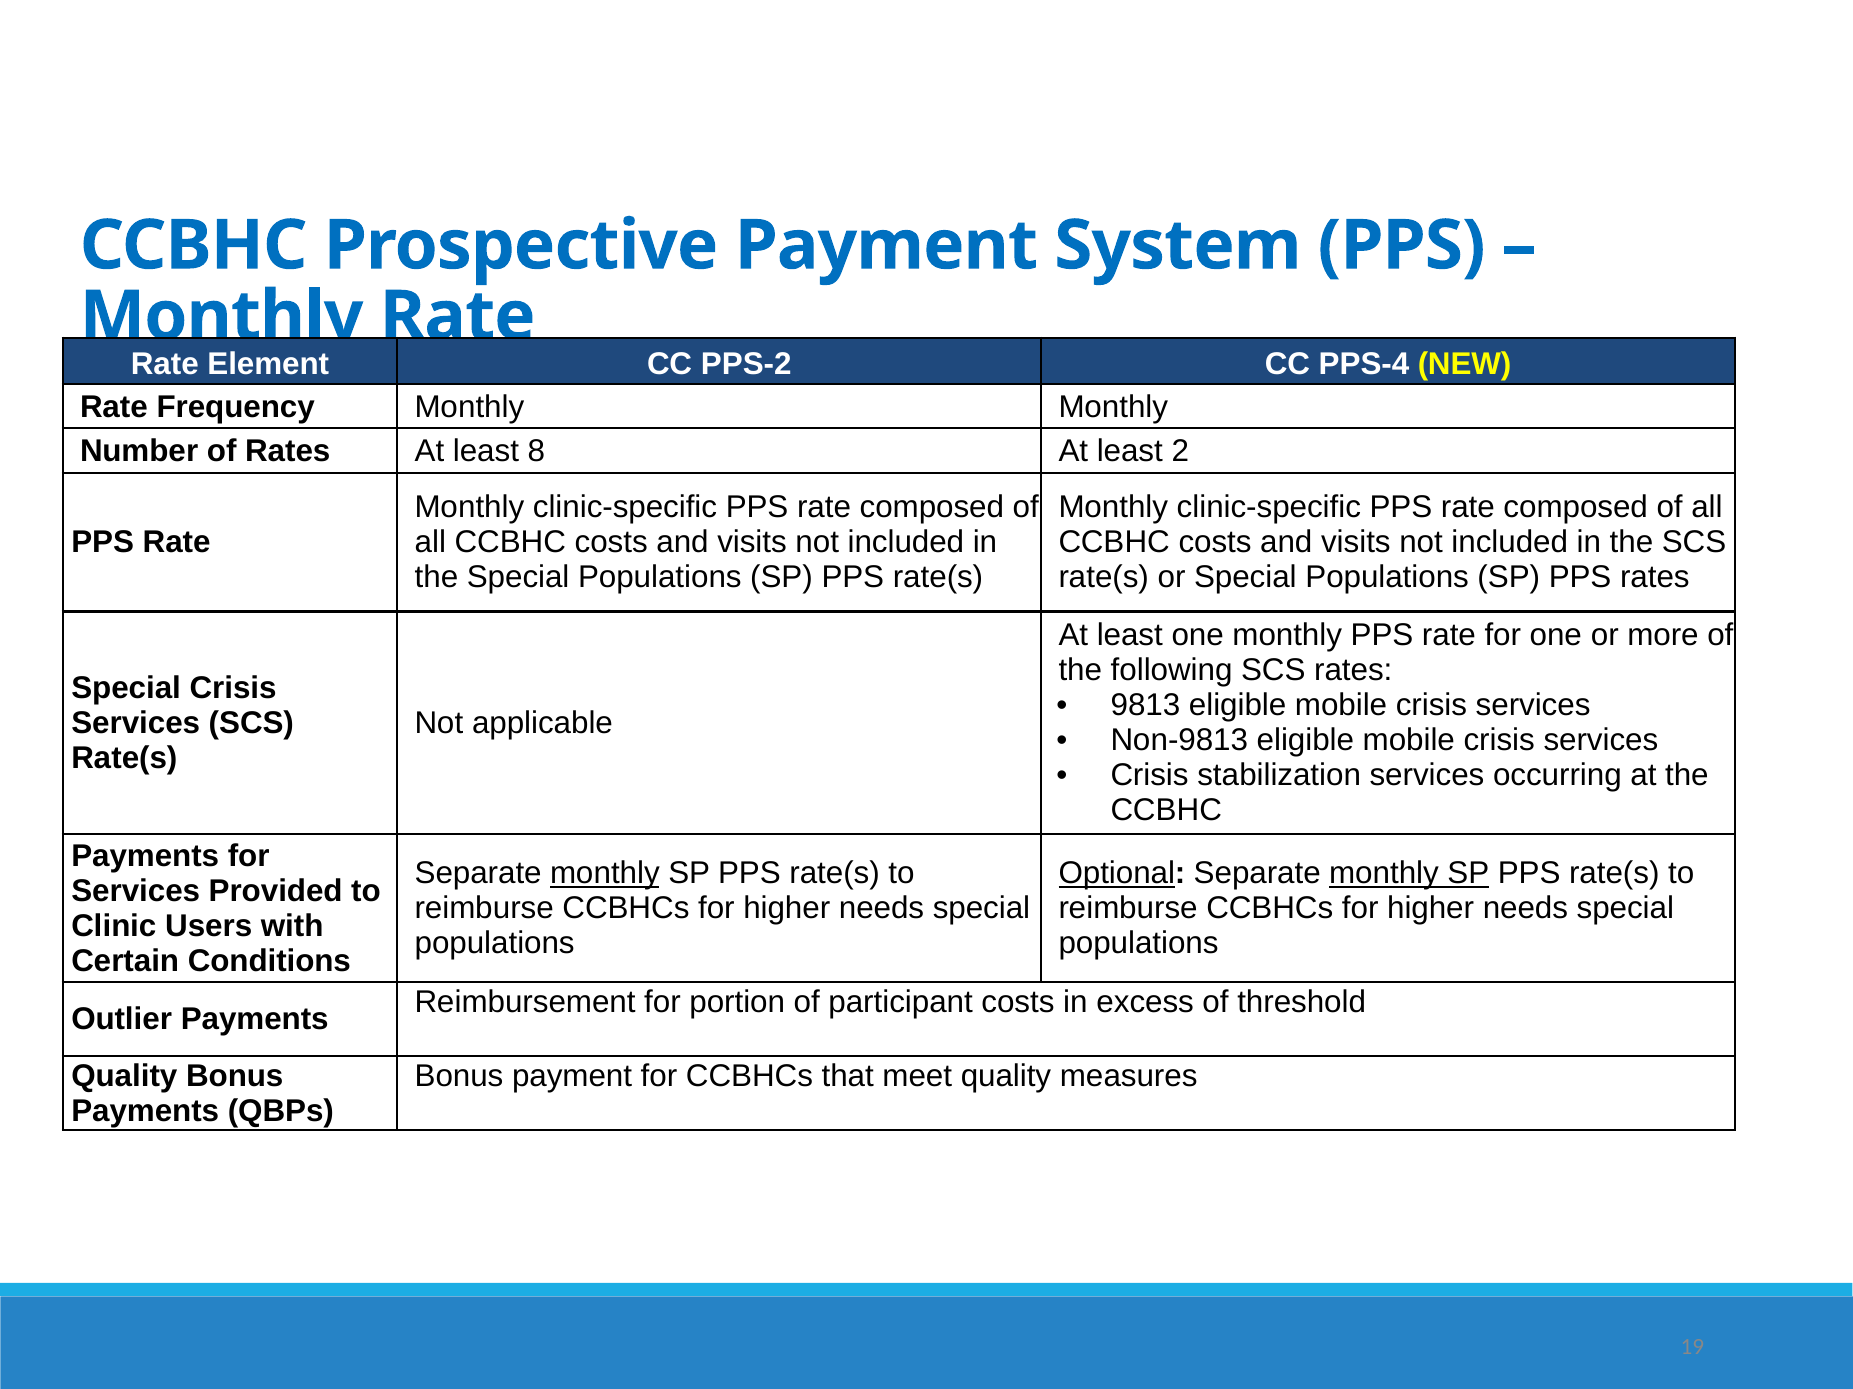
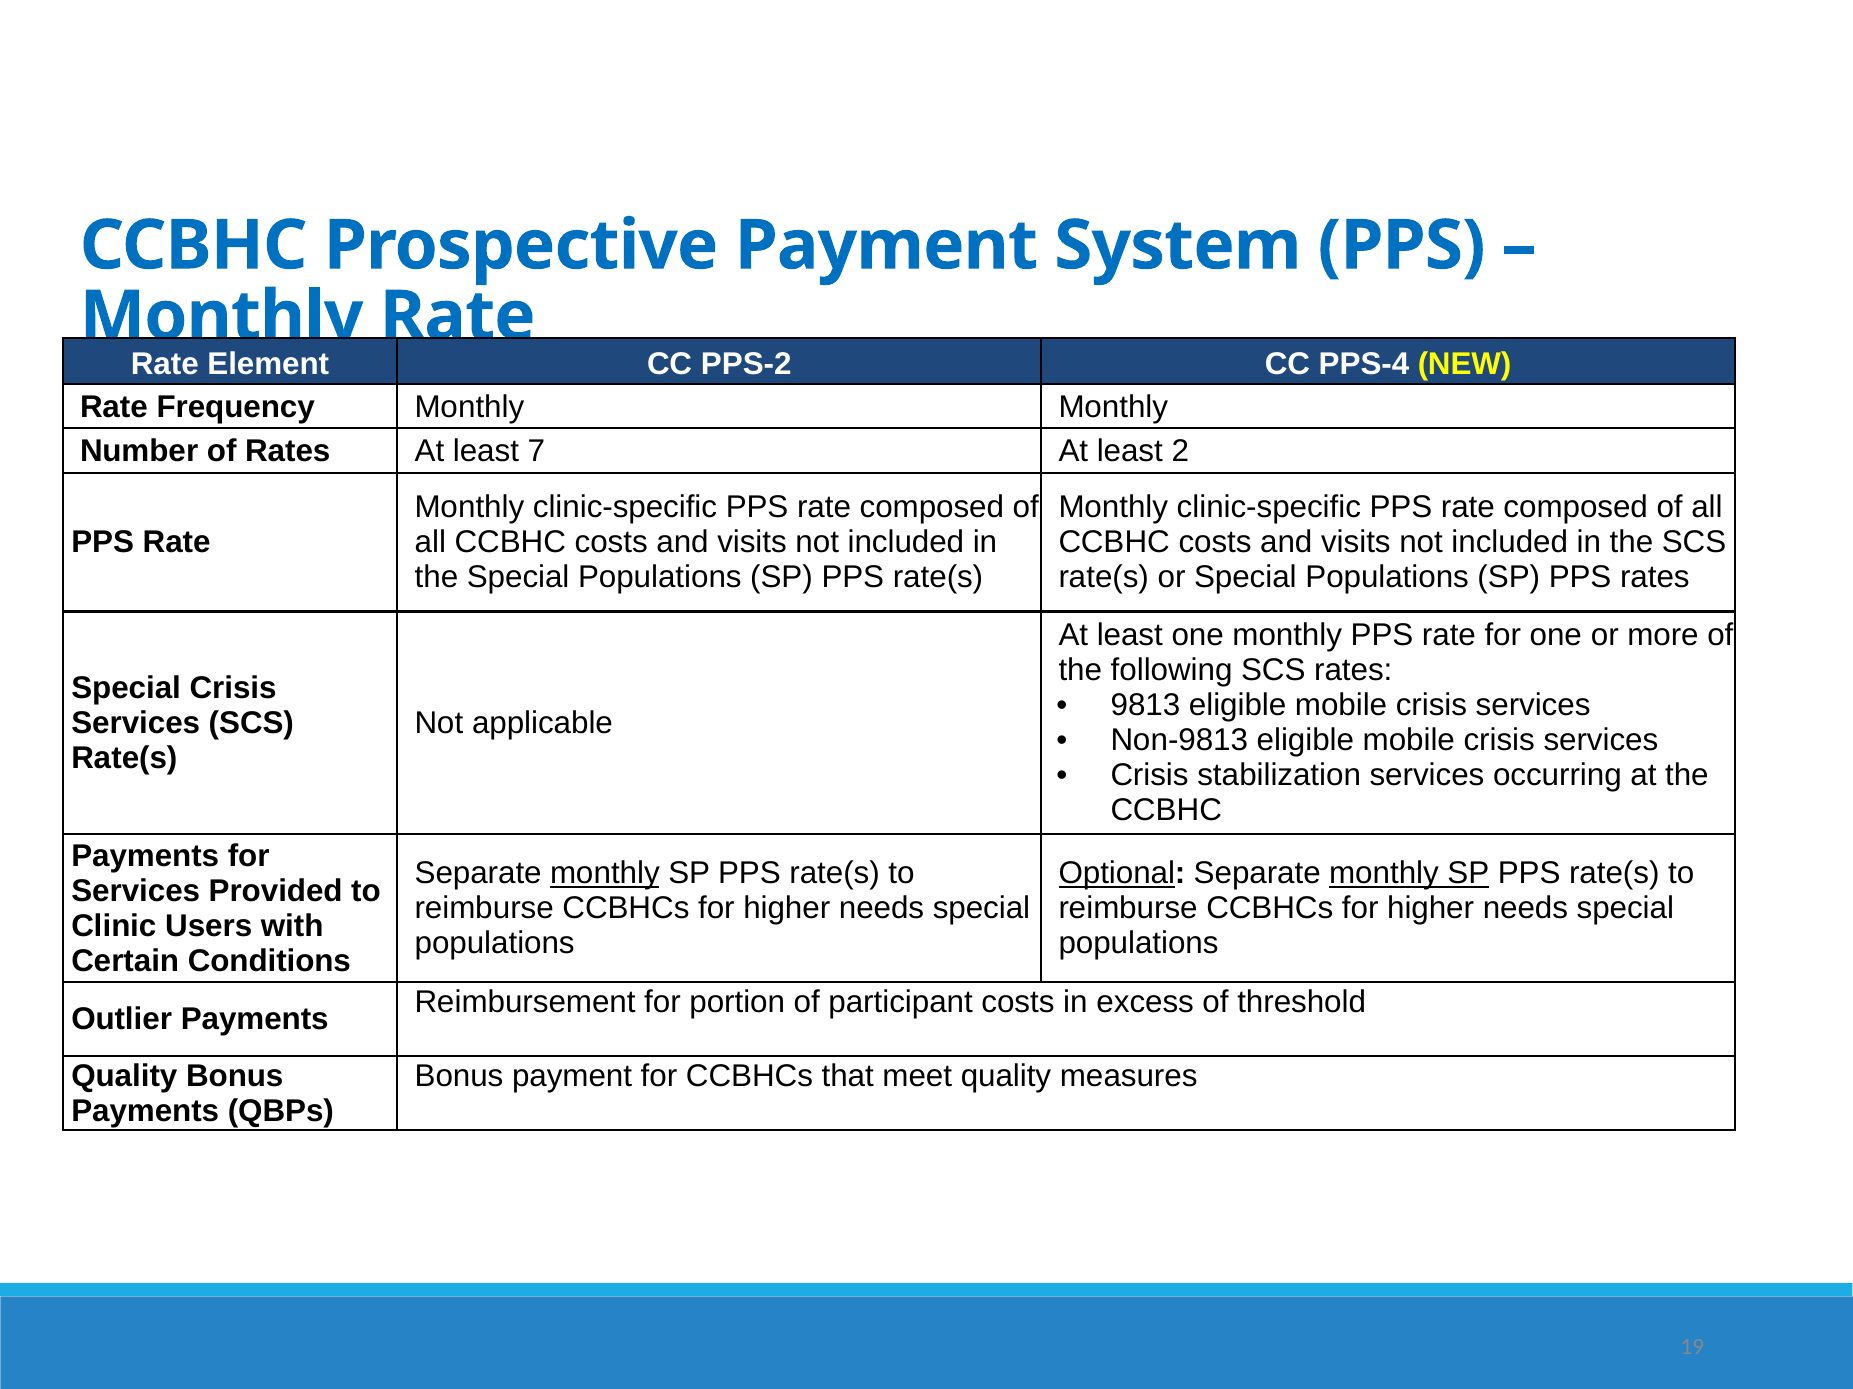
8: 8 -> 7
